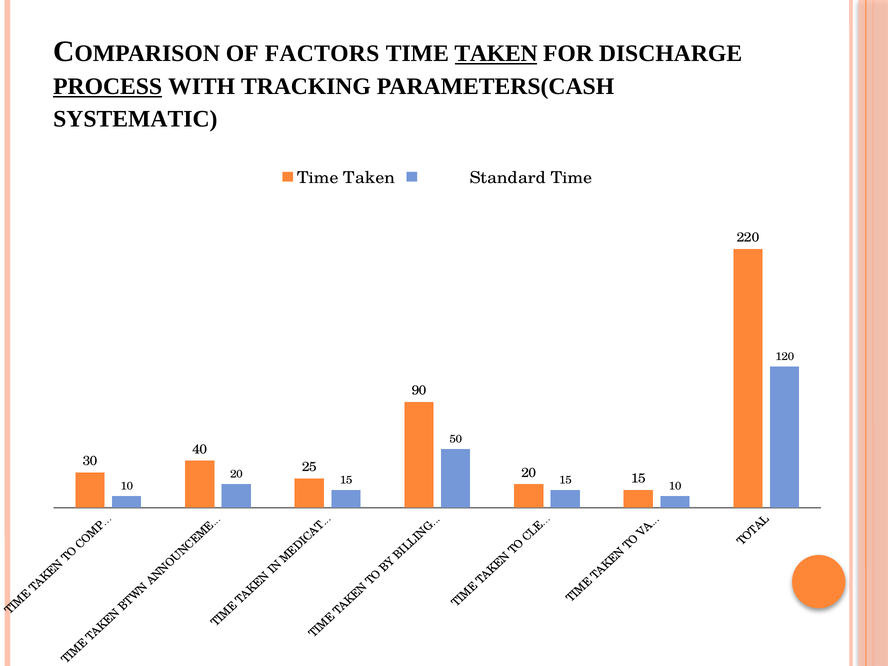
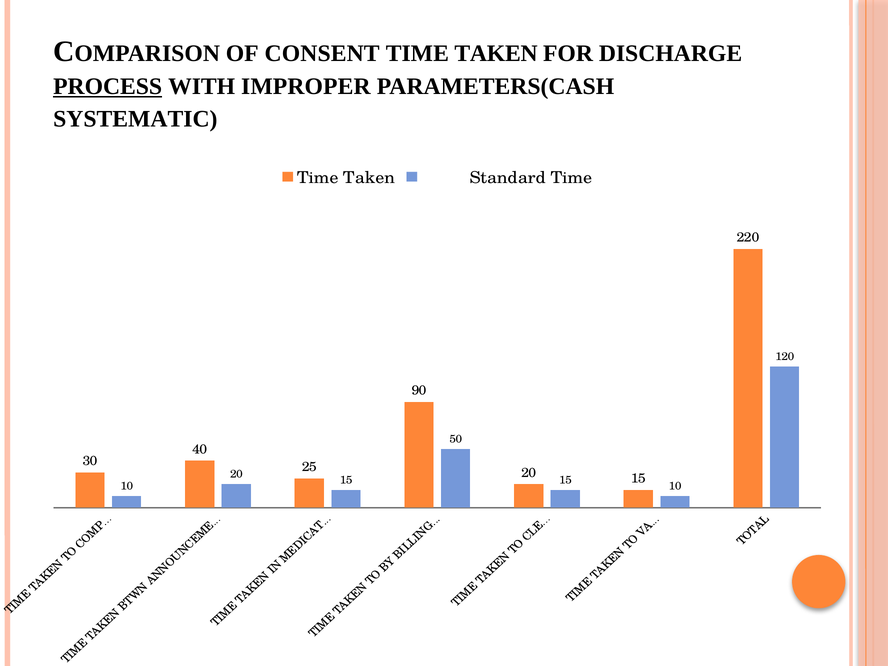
FACTORS: FACTORS -> CONSENT
TAKEN at (496, 54) underline: present -> none
TRACKING: TRACKING -> IMPROPER
